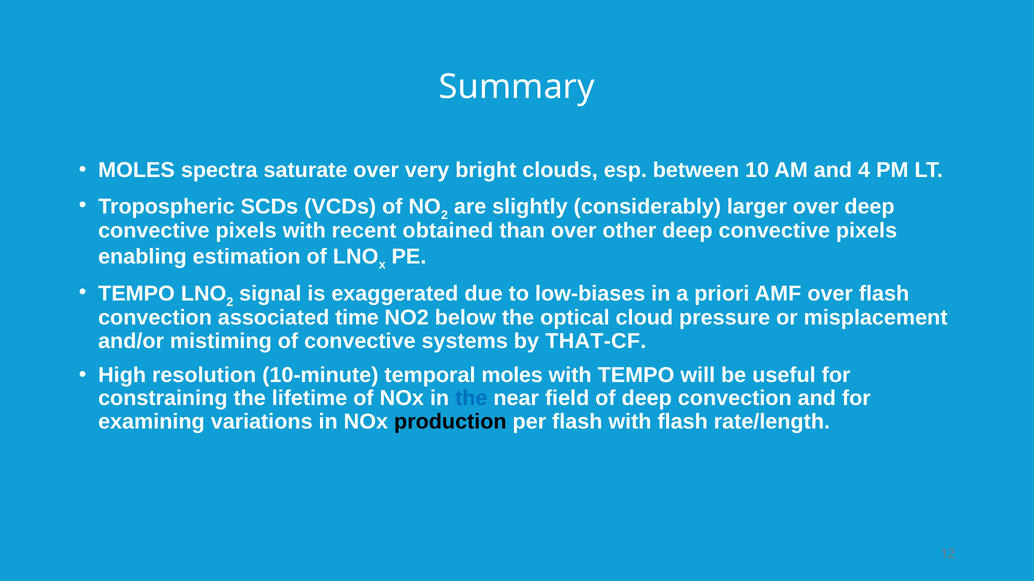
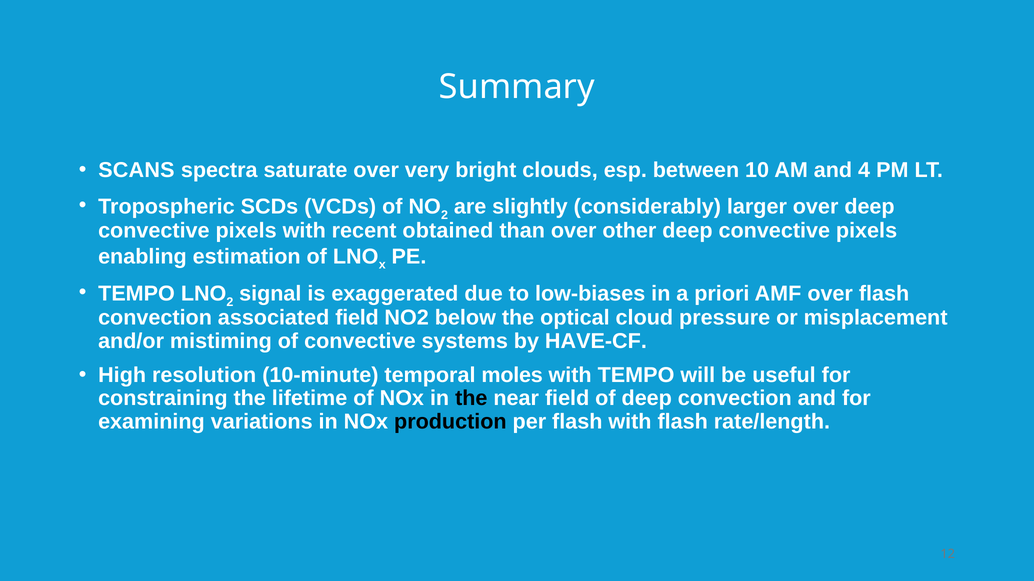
MOLES at (137, 170): MOLES -> SCANS
associated time: time -> field
THAT-CF: THAT-CF -> HAVE-CF
the at (471, 399) colour: blue -> black
